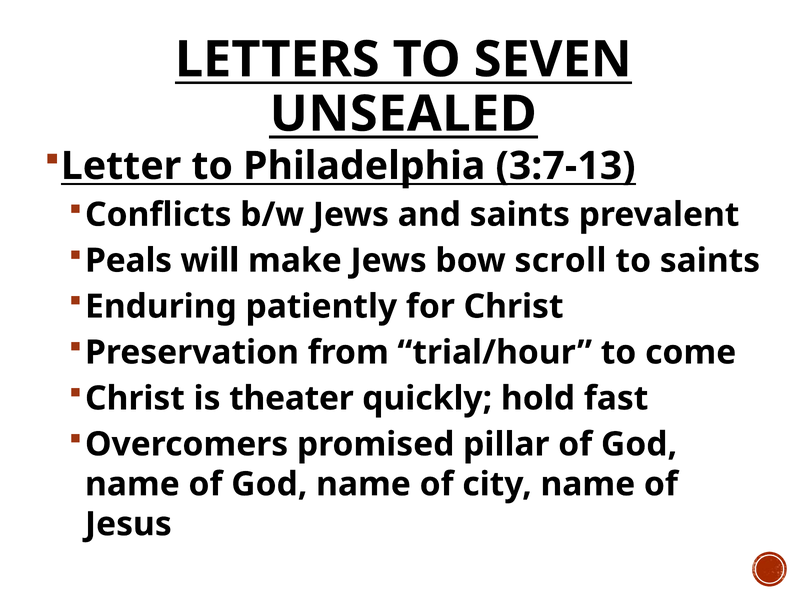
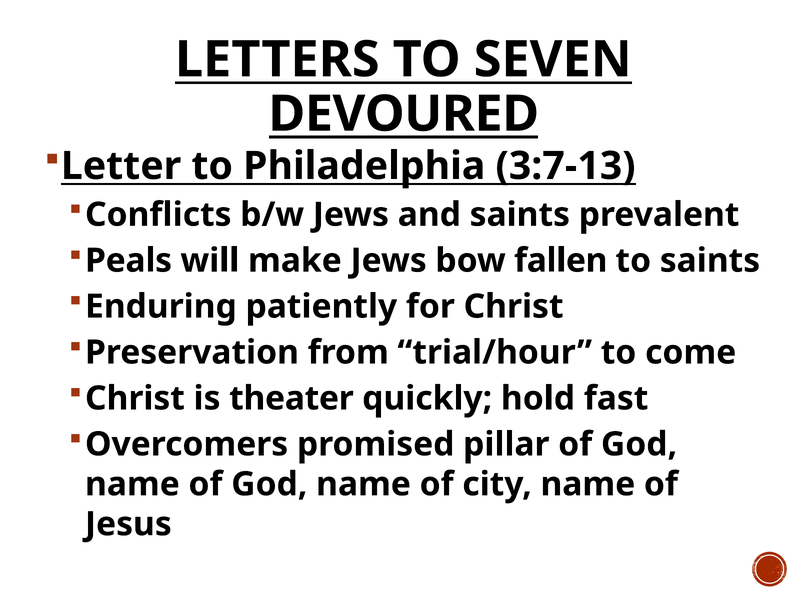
UNSEALED: UNSEALED -> DEVOURED
scroll: scroll -> fallen
